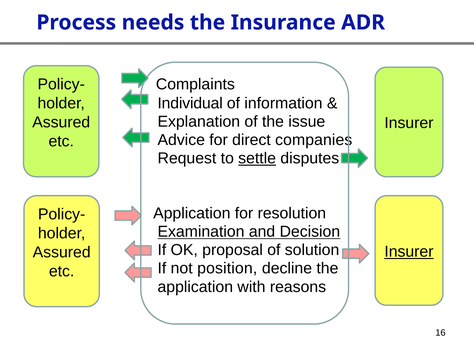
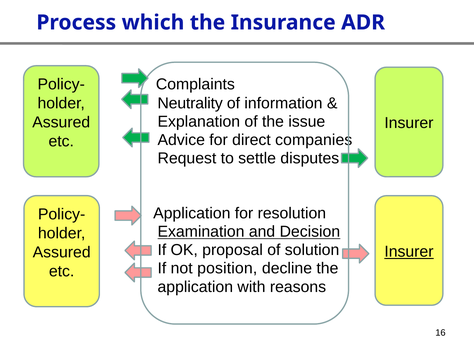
needs: needs -> which
Individual: Individual -> Neutrality
settle underline: present -> none
